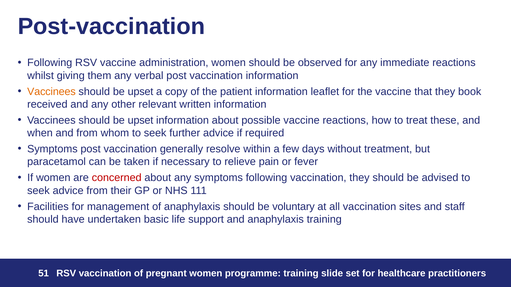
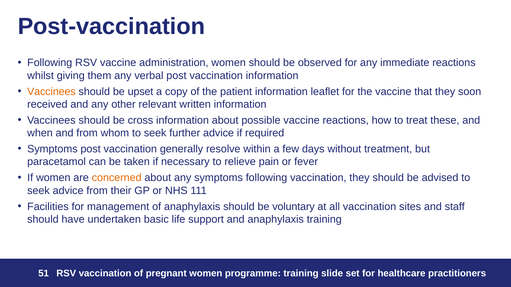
book: book -> soon
upset at (141, 120): upset -> cross
concerned colour: red -> orange
